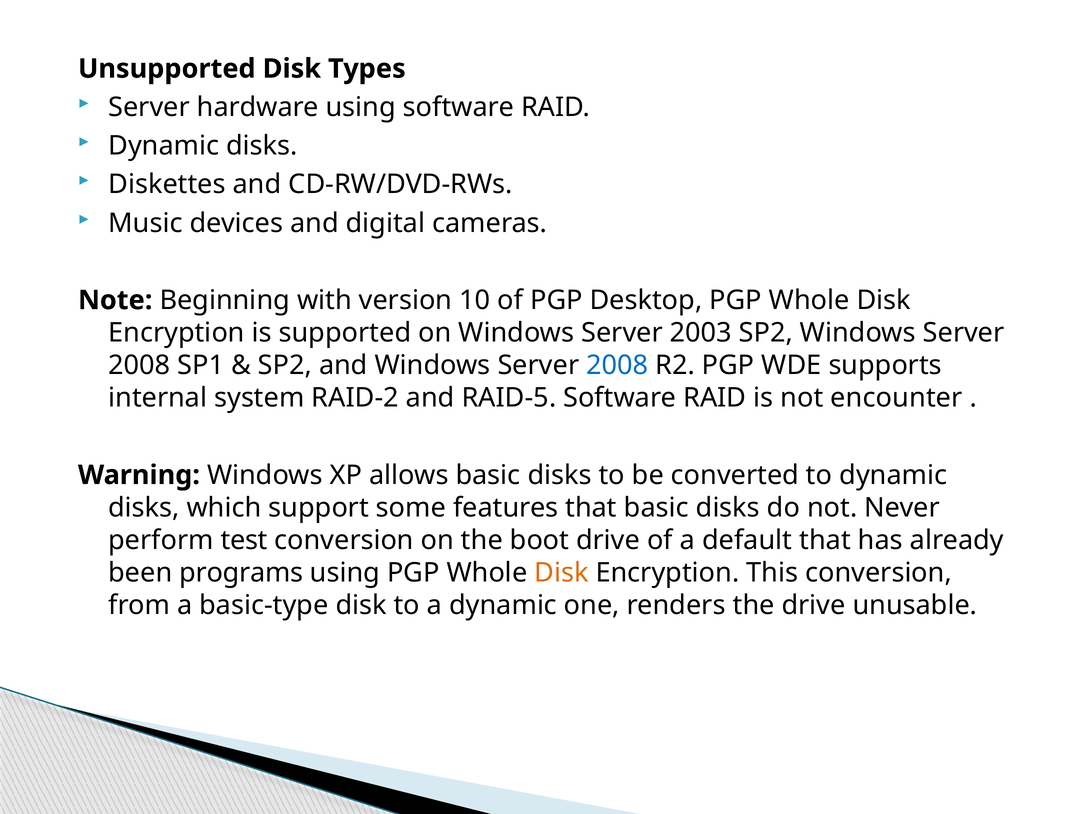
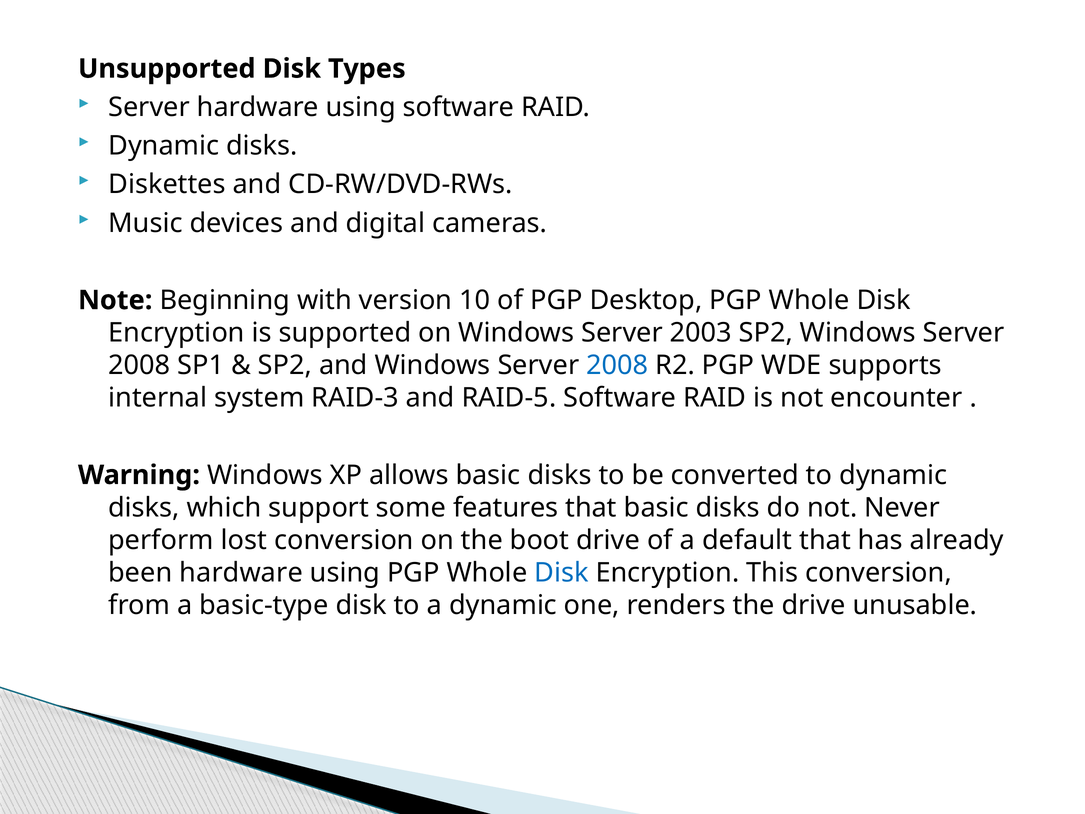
RAID-2: RAID-2 -> RAID-3
test: test -> lost
been programs: programs -> hardware
Disk at (561, 573) colour: orange -> blue
